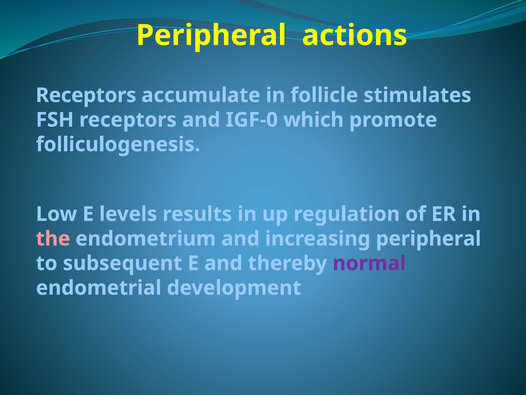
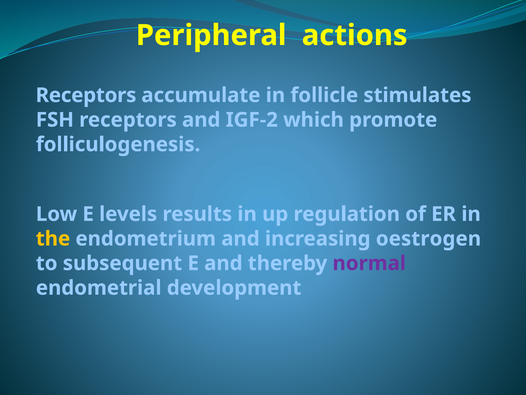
IGF-0: IGF-0 -> IGF-2
the colour: pink -> yellow
increasing peripheral: peripheral -> oestrogen
